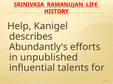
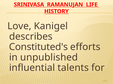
Help: Help -> Love
Abundantly's: Abundantly's -> Constituted's
